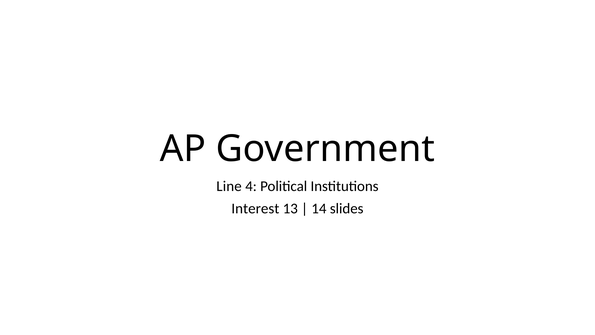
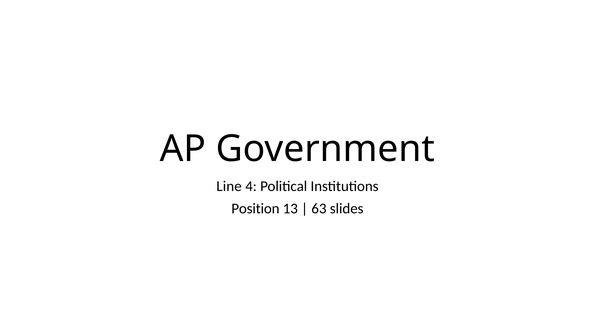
Interest: Interest -> Position
14: 14 -> 63
